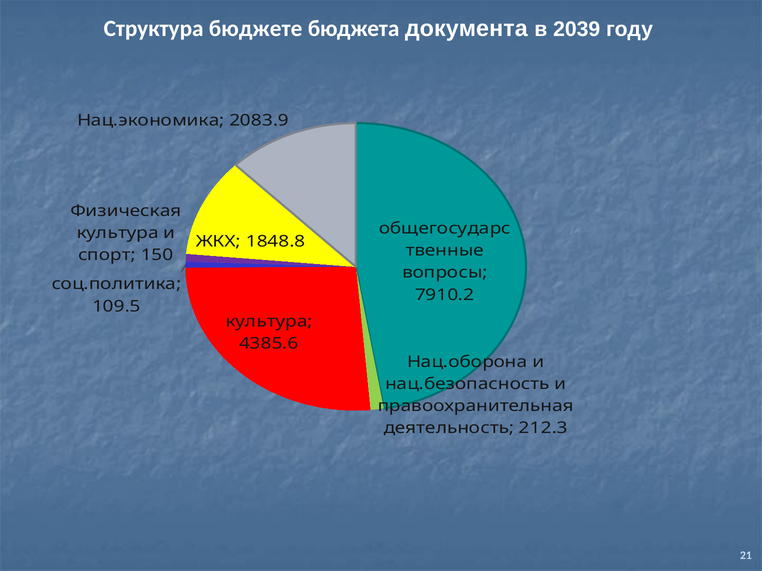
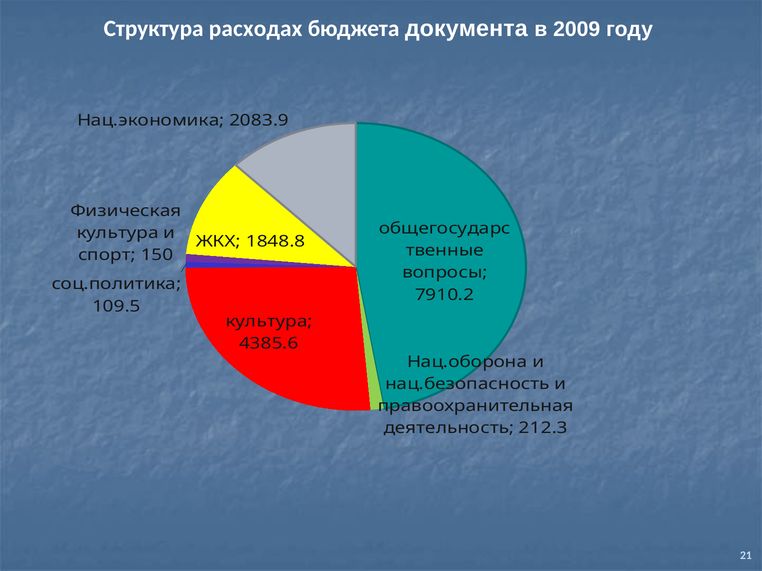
бюджете: бюджете -> расходах
2039: 2039 -> 2009
